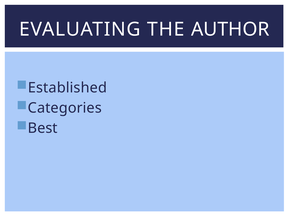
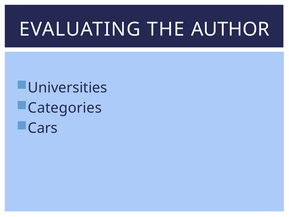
Established: Established -> Universities
Best: Best -> Cars
